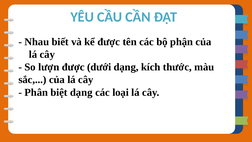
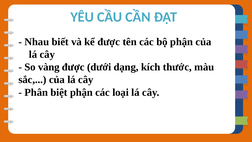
lượn: lượn -> vàng
biệt dạng: dạng -> phận
